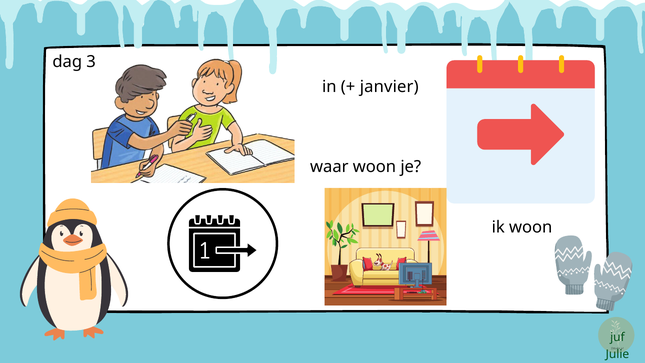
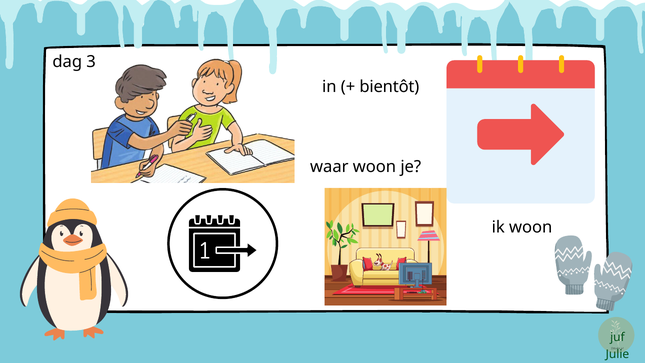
janvier: janvier -> bientôt
